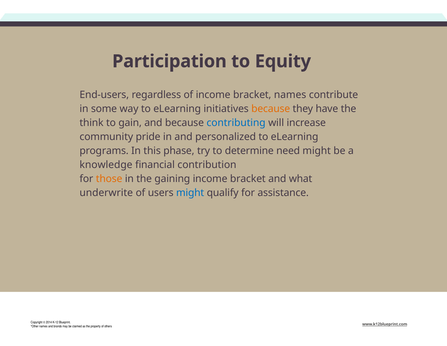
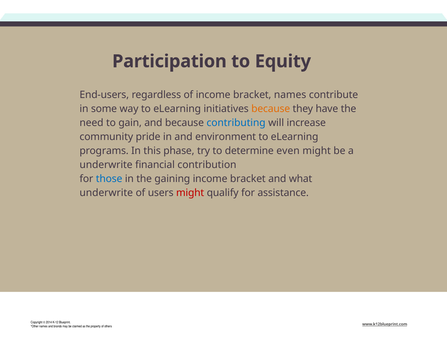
think: think -> need
personalized: personalized -> environment
need: need -> even
knowledge at (106, 165): knowledge -> underwrite
those colour: orange -> blue
might at (190, 193) colour: blue -> red
